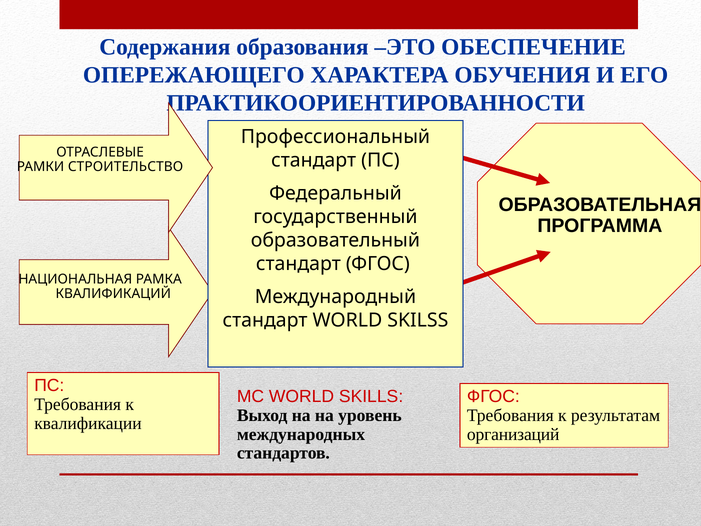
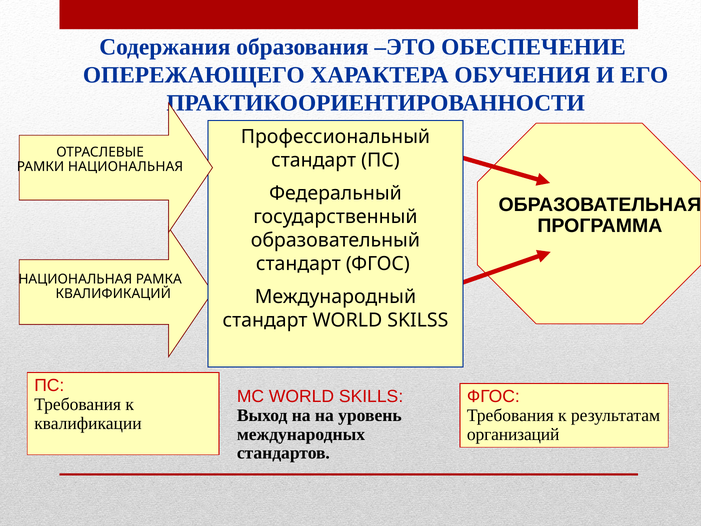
РАМКИ СТРОИТЕЛЬСТВО: СТРОИТЕЛЬСТВО -> НАЦИОНАЛЬНАЯ
